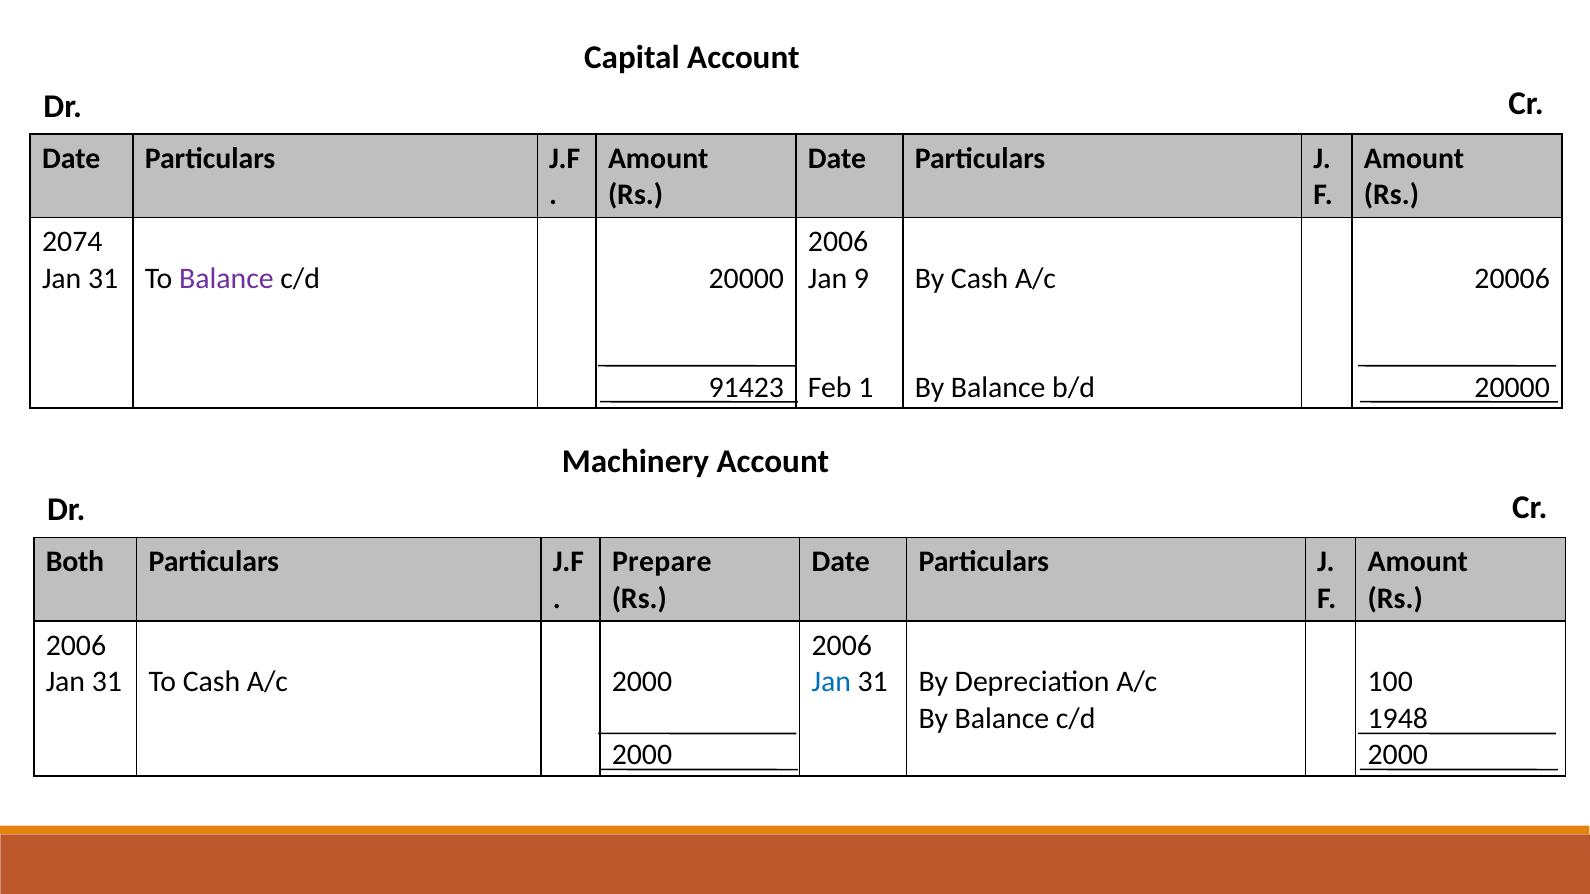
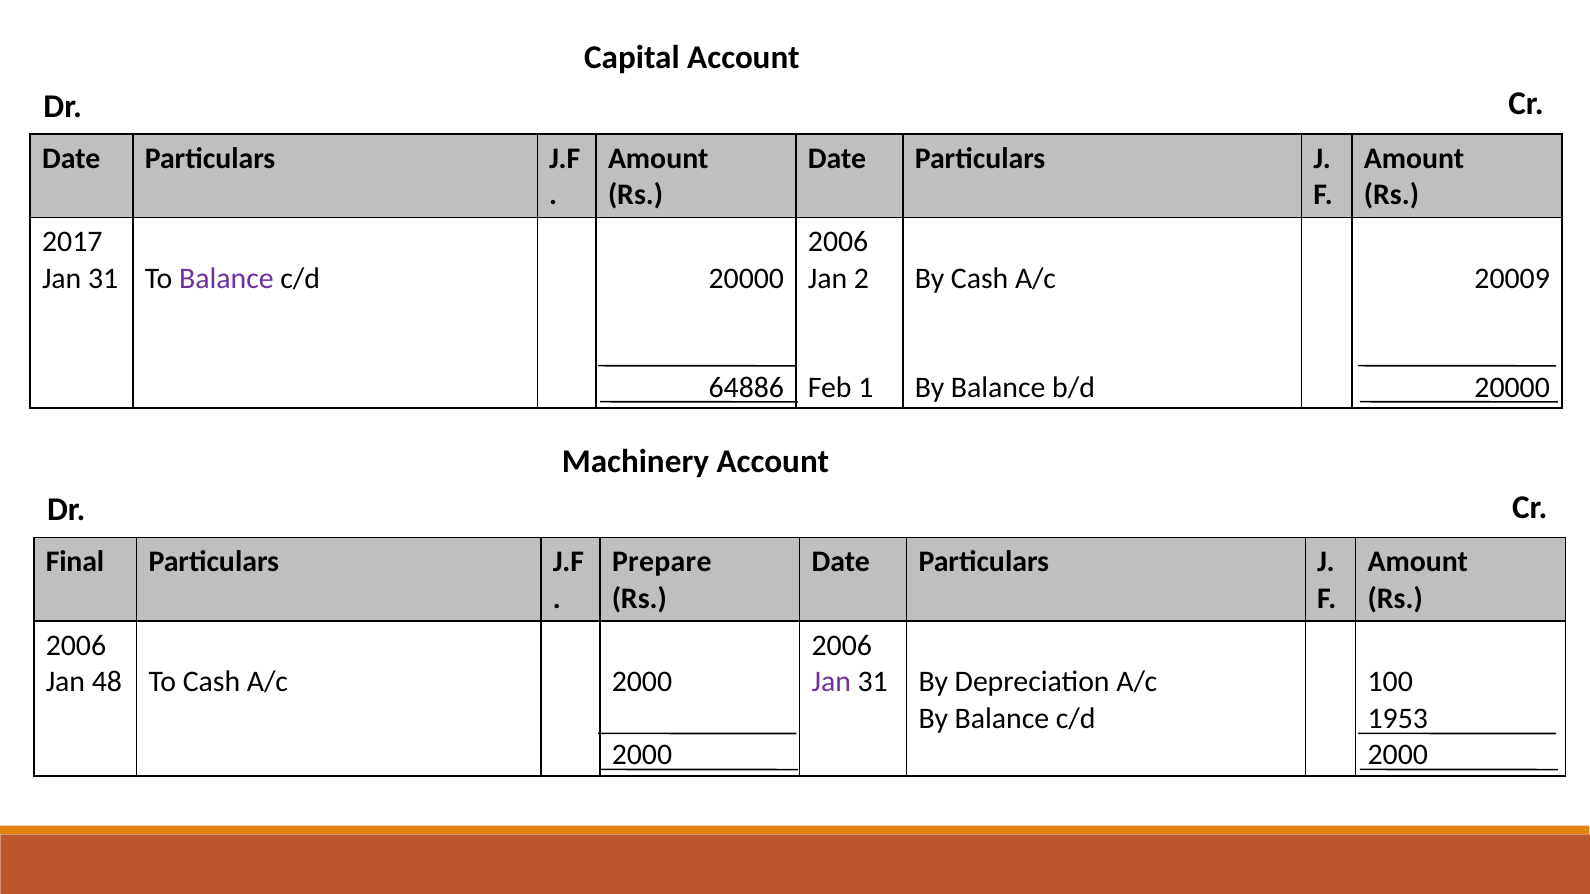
2074: 2074 -> 2017
9: 9 -> 2
20006: 20006 -> 20009
91423: 91423 -> 64886
Both: Both -> Final
31 at (107, 682): 31 -> 48
Jan at (831, 682) colour: blue -> purple
1948: 1948 -> 1953
